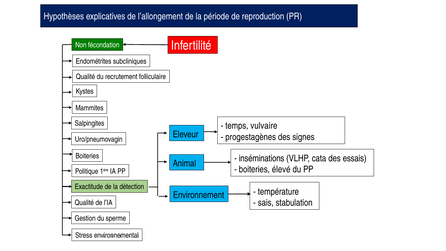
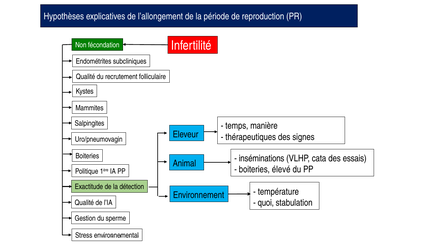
vulvaire: vulvaire -> manière
progestagènes: progestagènes -> thérapeutiques
sais: sais -> quoi
